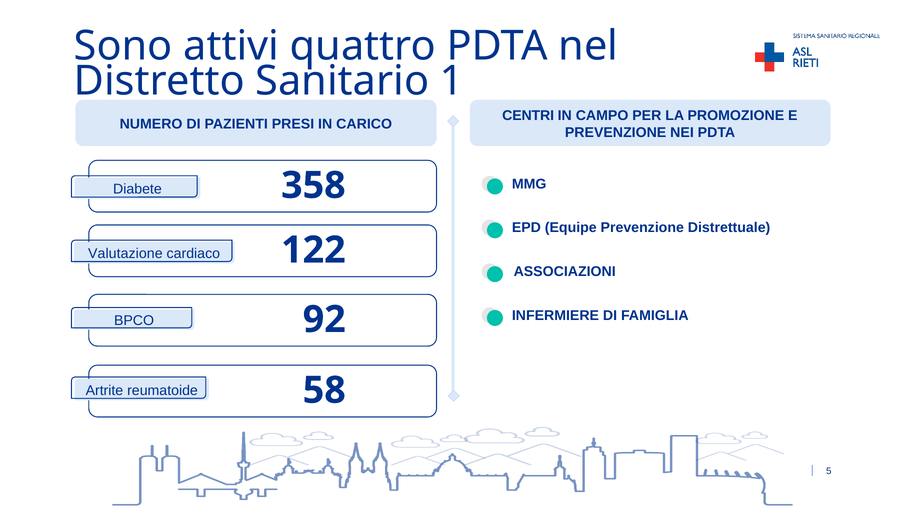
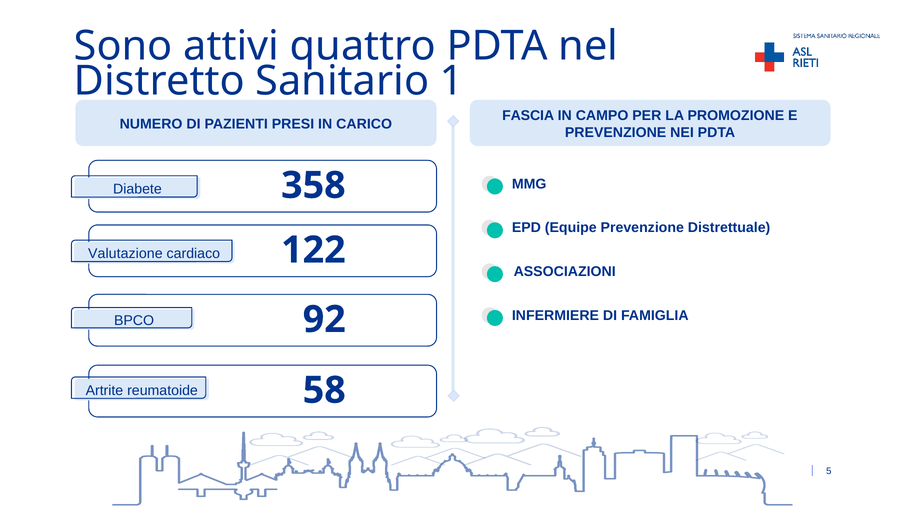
CENTRI: CENTRI -> FASCIA
